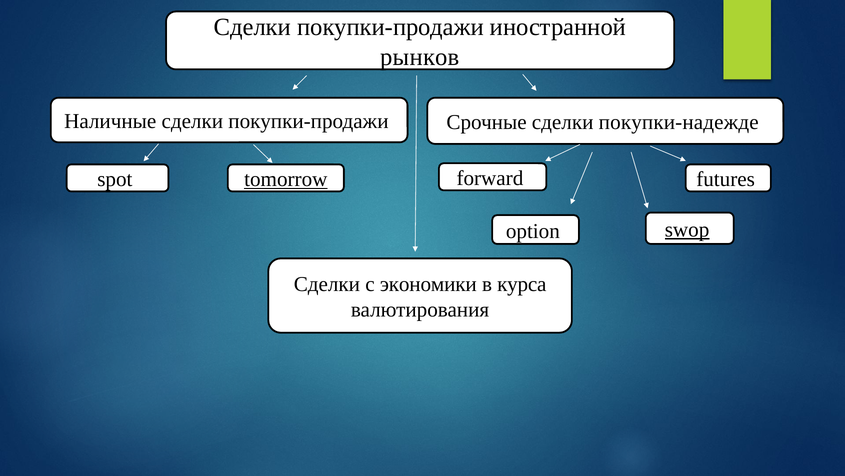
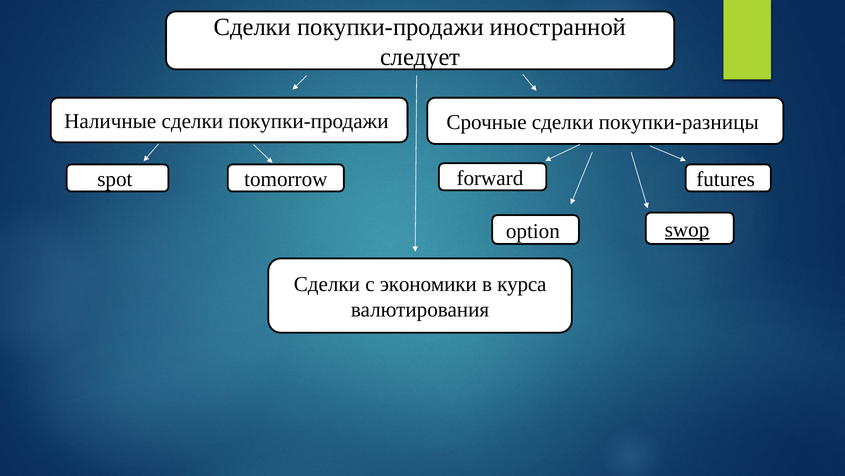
рынков: рынков -> следует
покупки-надежде: покупки-надежде -> покупки-разницы
tomorrow underline: present -> none
